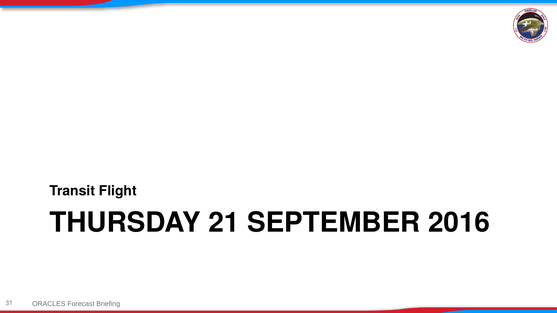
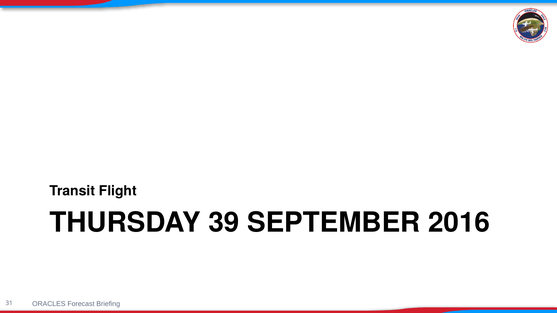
21: 21 -> 39
